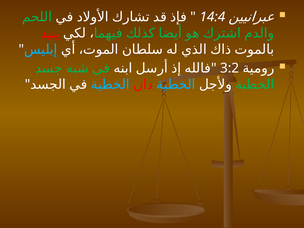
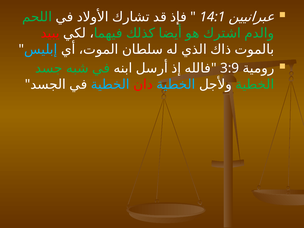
14:4: 14:4 -> 14:1
3:2: 3:2 -> 3:9
